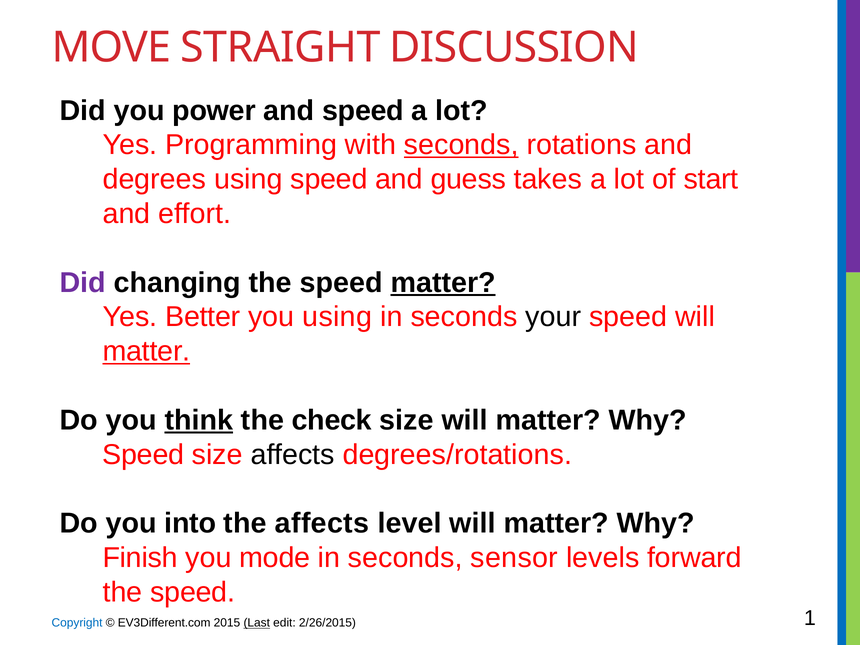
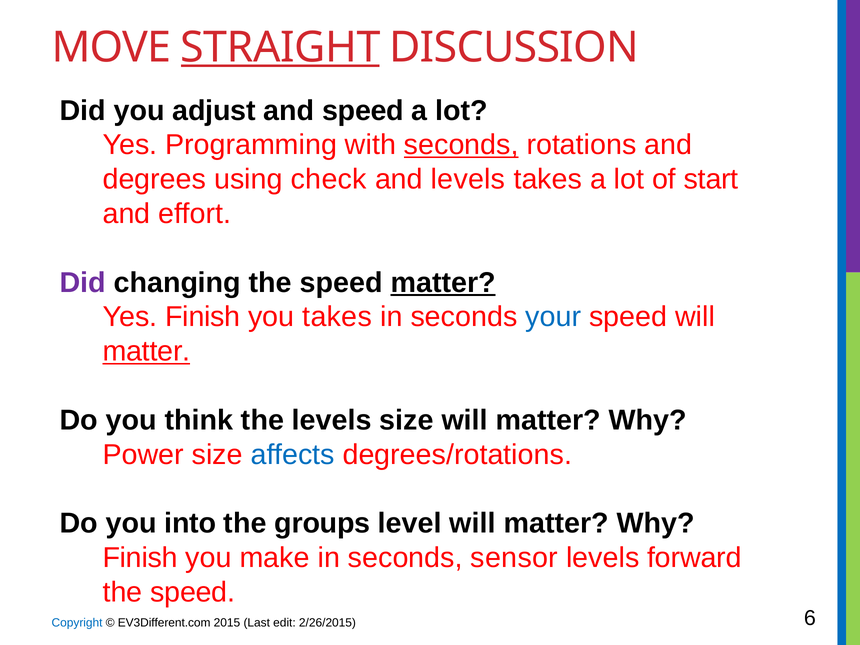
STRAIGHT underline: none -> present
power: power -> adjust
using speed: speed -> check
and guess: guess -> levels
Yes Better: Better -> Finish
you using: using -> takes
your colour: black -> blue
think underline: present -> none
the check: check -> levels
Speed at (143, 455): Speed -> Power
affects at (293, 455) colour: black -> blue
the affects: affects -> groups
mode: mode -> make
Last underline: present -> none
1: 1 -> 6
